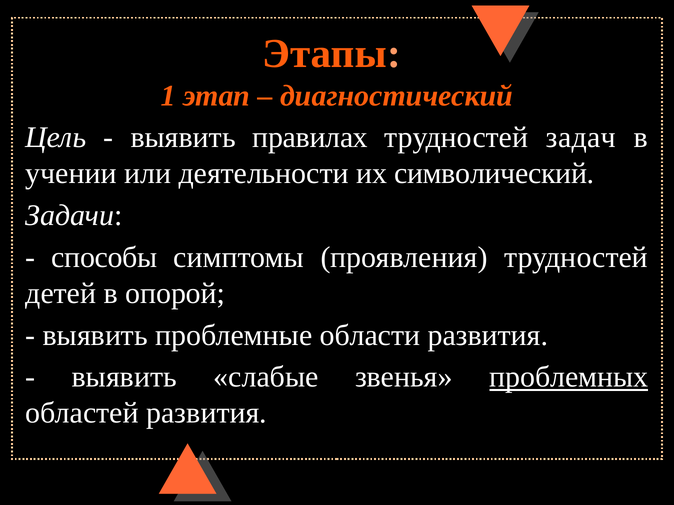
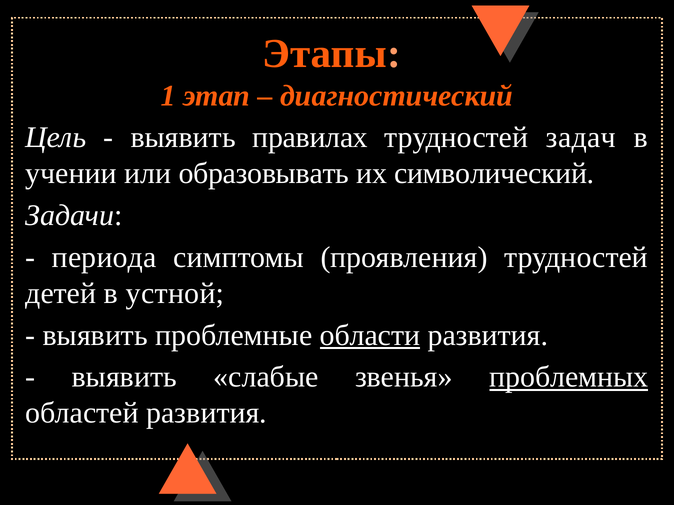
деятельности: деятельности -> образовывать
способы: способы -> периода
опорой: опорой -> устной
области underline: none -> present
